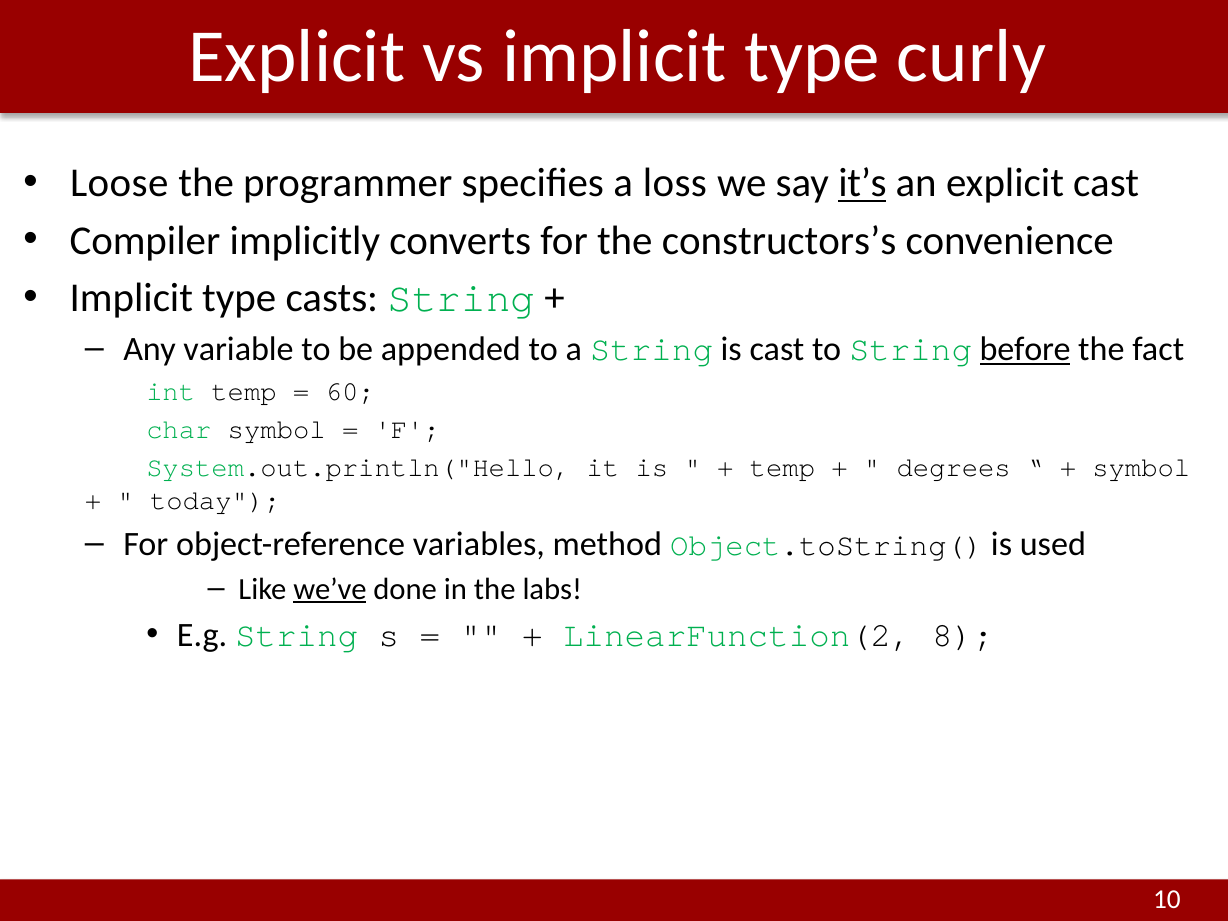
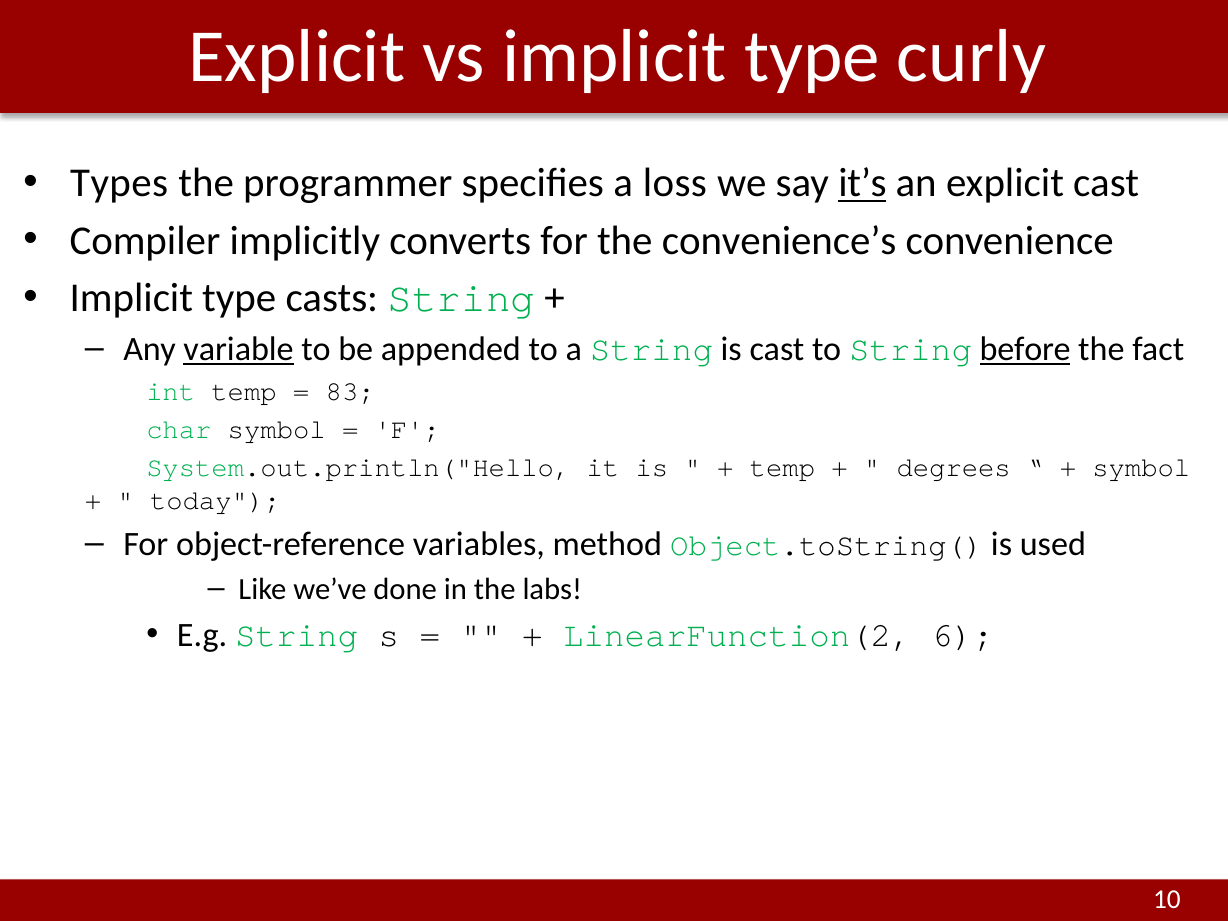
Loose: Loose -> Types
constructors’s: constructors’s -> convenience’s
variable underline: none -> present
60: 60 -> 83
we’ve underline: present -> none
8: 8 -> 6
